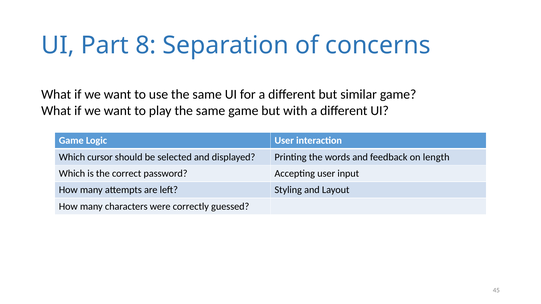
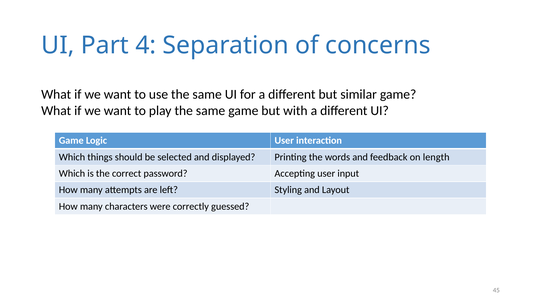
8: 8 -> 4
cursor: cursor -> things
